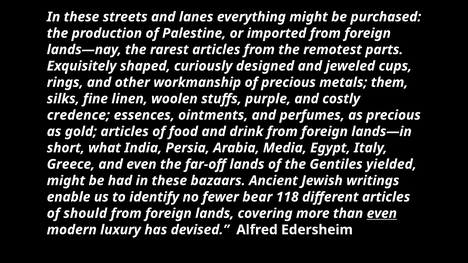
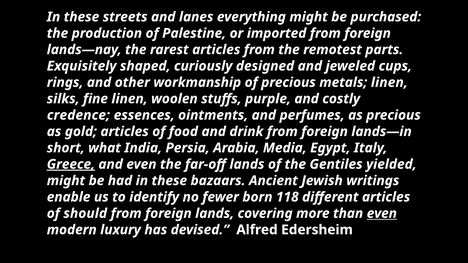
metals them: them -> linen
Greece underline: none -> present
bear: bear -> born
